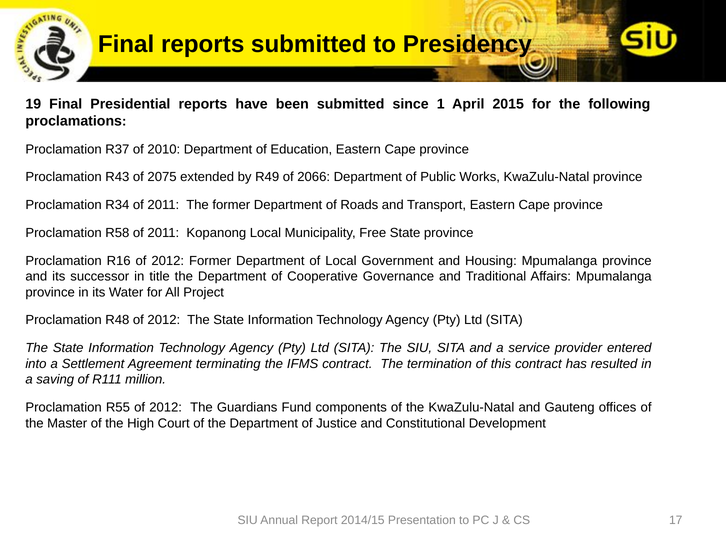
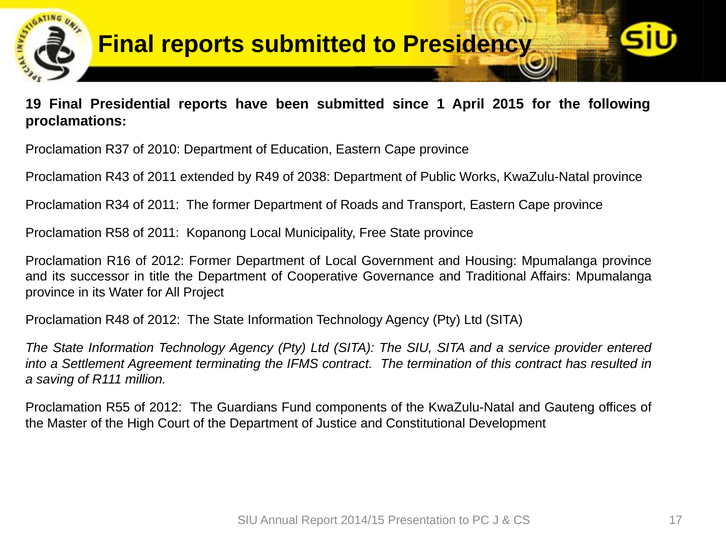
R43 of 2075: 2075 -> 2011
2066: 2066 -> 2038
